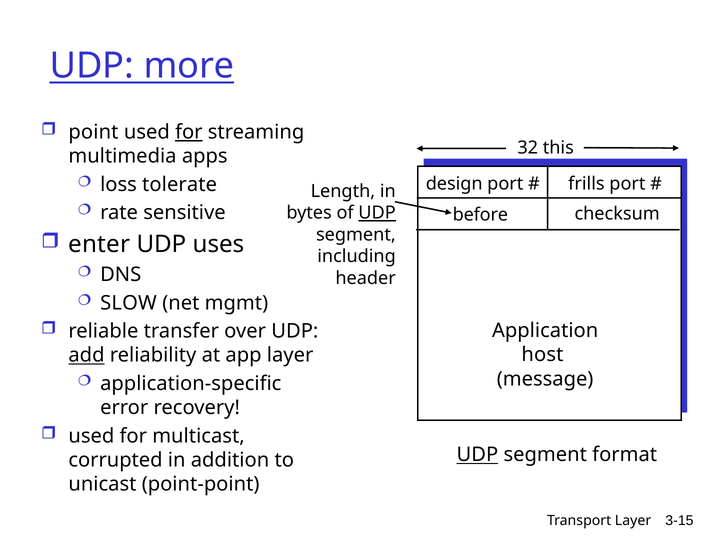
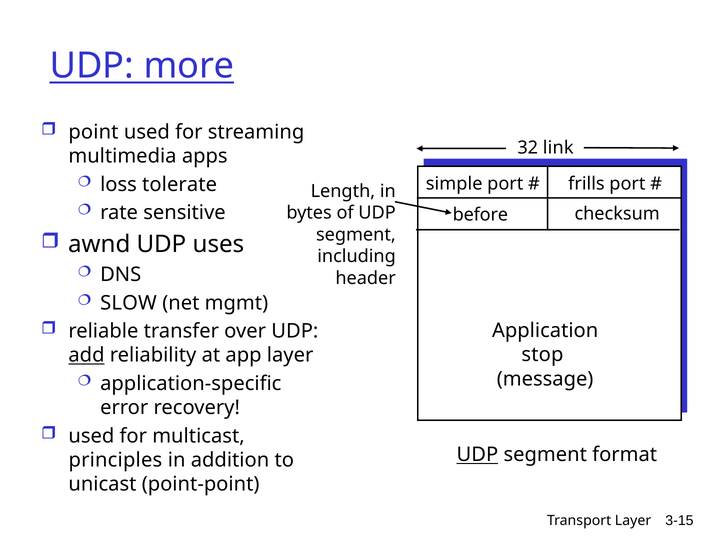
for at (189, 132) underline: present -> none
this: this -> link
design: design -> simple
UDP at (377, 213) underline: present -> none
enter: enter -> awnd
host: host -> stop
corrupted: corrupted -> principles
